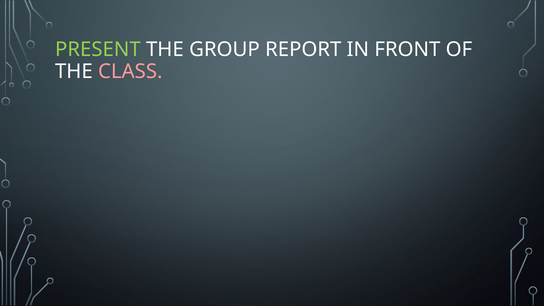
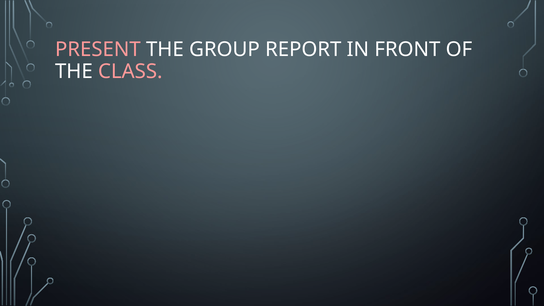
PRESENT colour: light green -> pink
